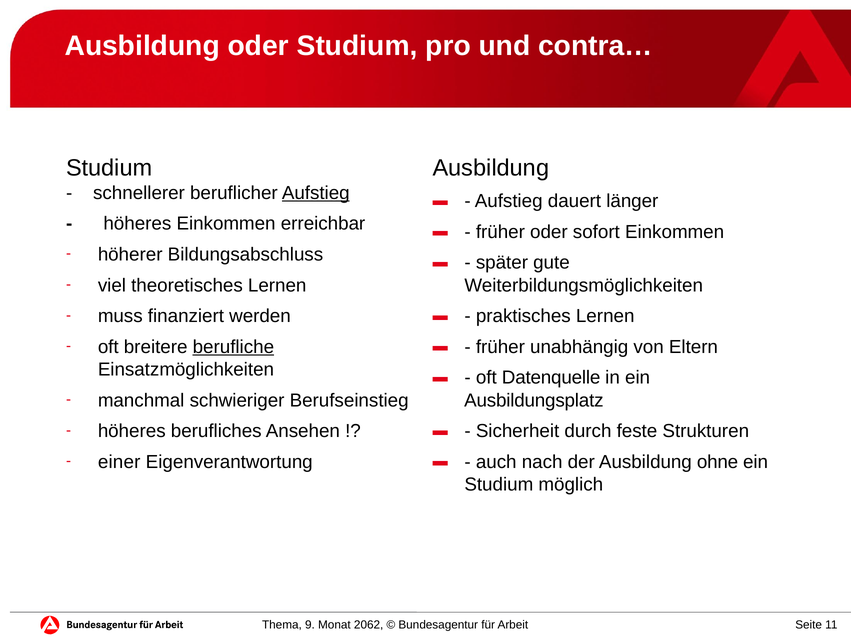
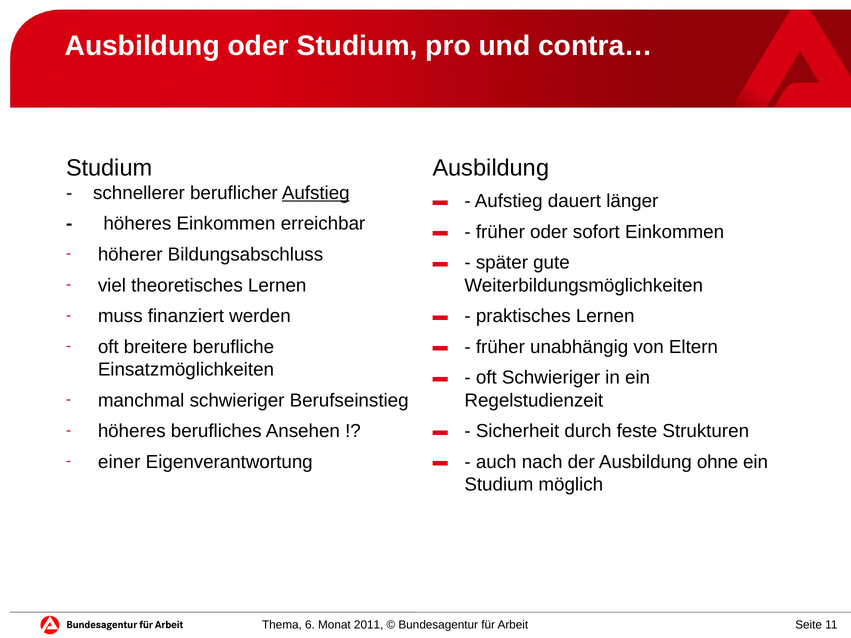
berufliche underline: present -> none
oft Datenquelle: Datenquelle -> Schwieriger
Ausbildungsplatz: Ausbildungsplatz -> Regelstudienzeit
9: 9 -> 6
2062: 2062 -> 2011
